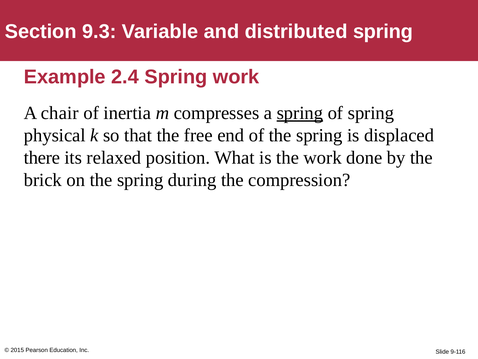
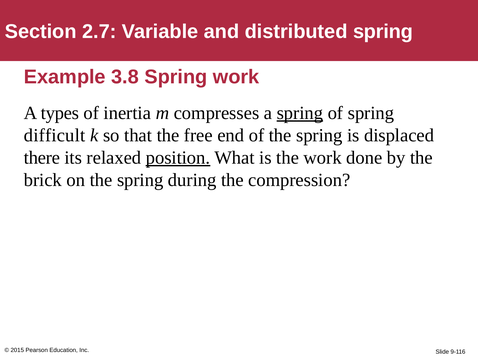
9.3: 9.3 -> 2.7
2.4: 2.4 -> 3.8
chair: chair -> types
physical: physical -> difficult
position underline: none -> present
